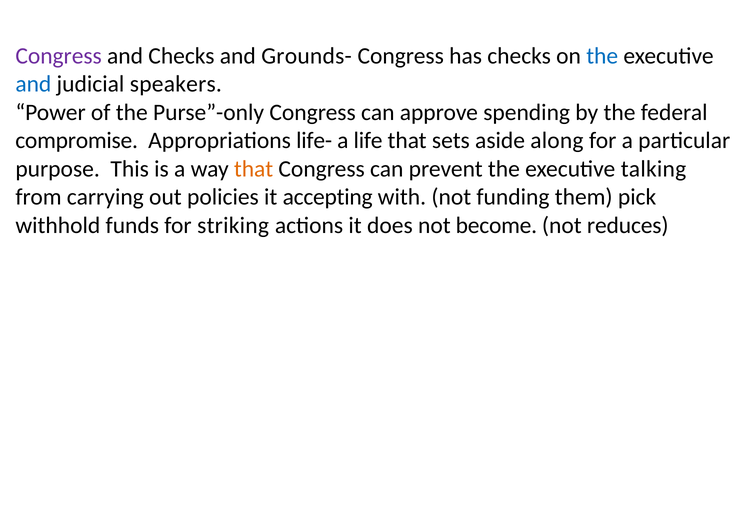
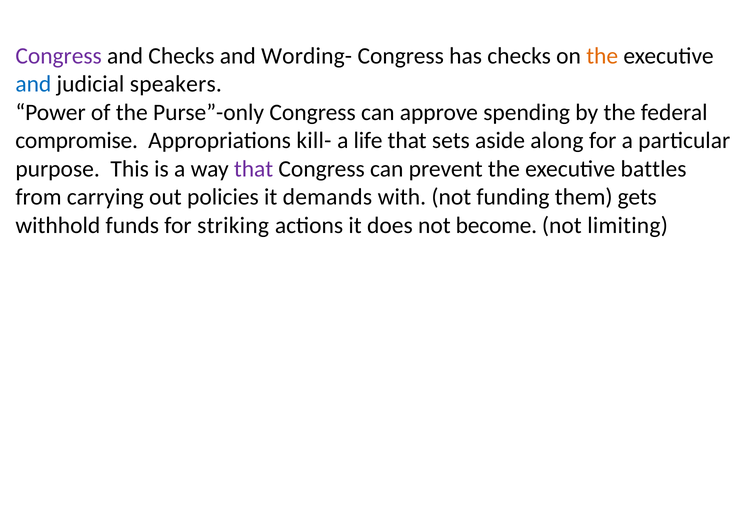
Grounds-: Grounds- -> Wording-
the at (602, 56) colour: blue -> orange
life-: life- -> kill-
that at (254, 169) colour: orange -> purple
talking: talking -> battles
accepting: accepting -> demands
pick: pick -> gets
reduces: reduces -> limiting
